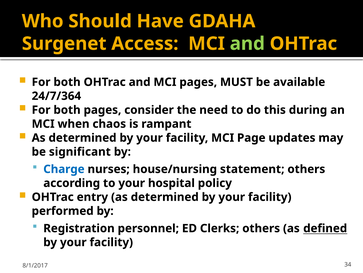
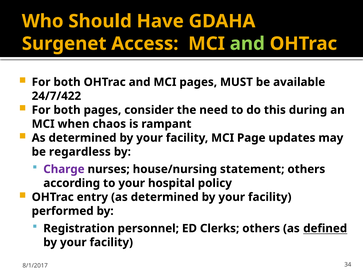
24/7/364: 24/7/364 -> 24/7/422
significant: significant -> regardless
Charge colour: blue -> purple
